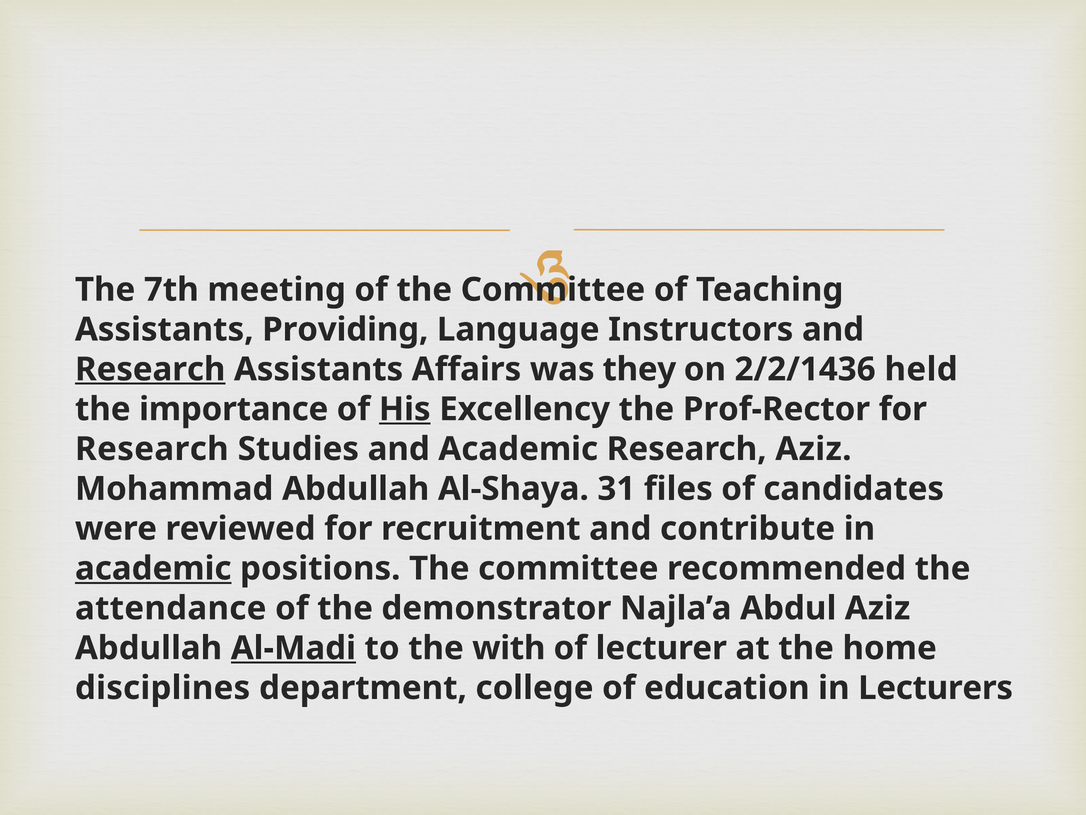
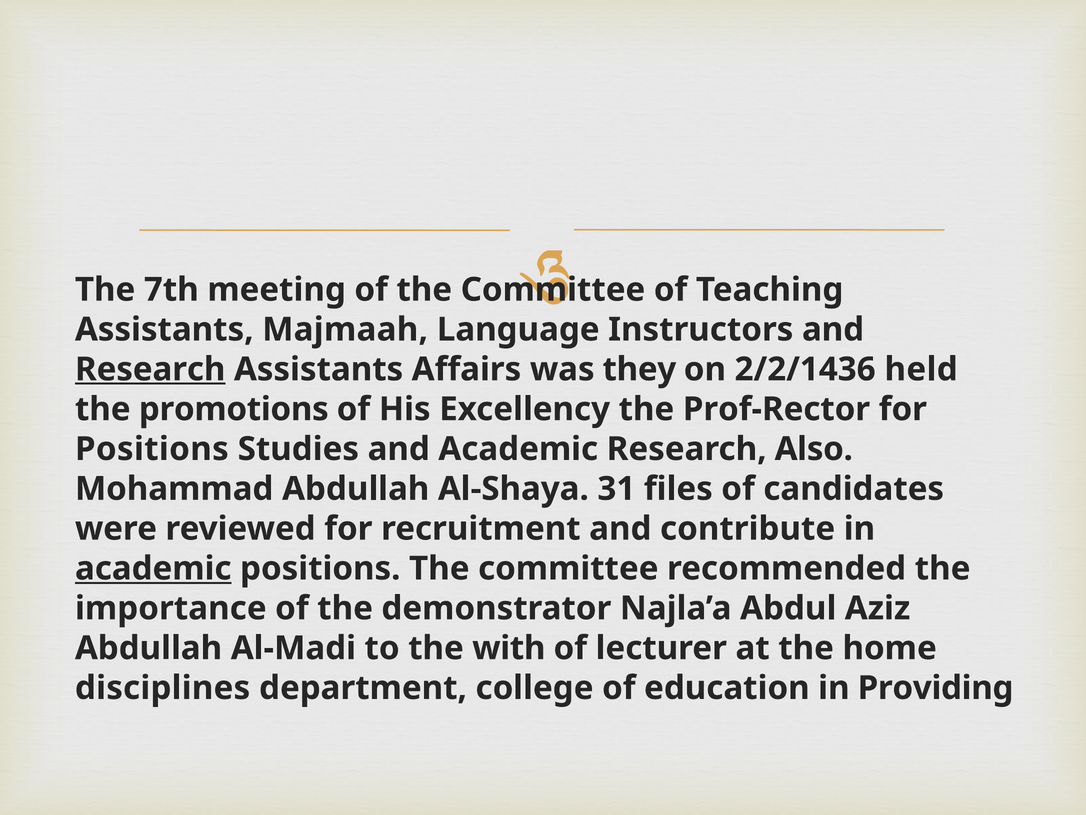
Providing: Providing -> Majmaah
importance: importance -> promotions
His underline: present -> none
Research at (152, 449): Research -> Positions
Research Aziz: Aziz -> Also
attendance: attendance -> importance
Al-Madi underline: present -> none
Lecturers: Lecturers -> Providing
